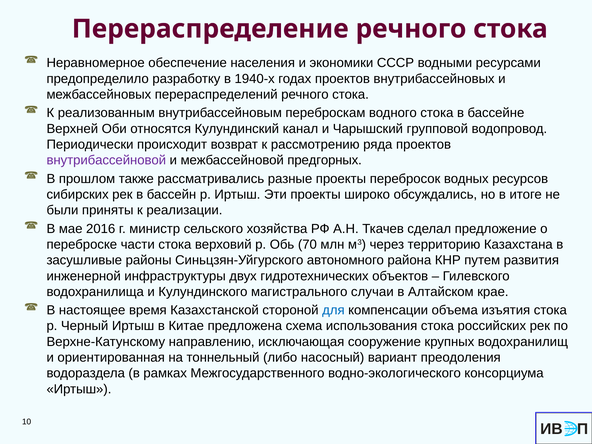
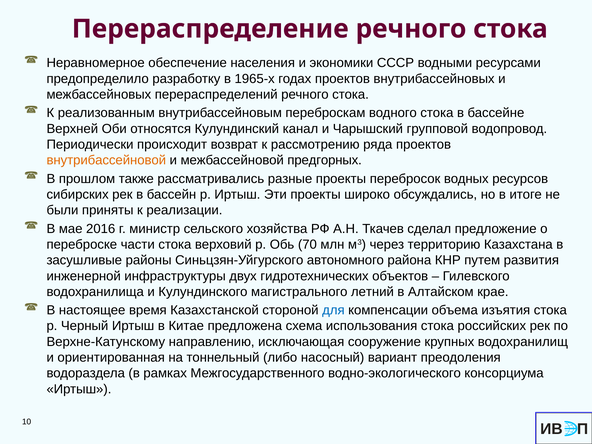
1940-х: 1940-х -> 1965-х
внутрибассейновой colour: purple -> orange
случаи: случаи -> летний
